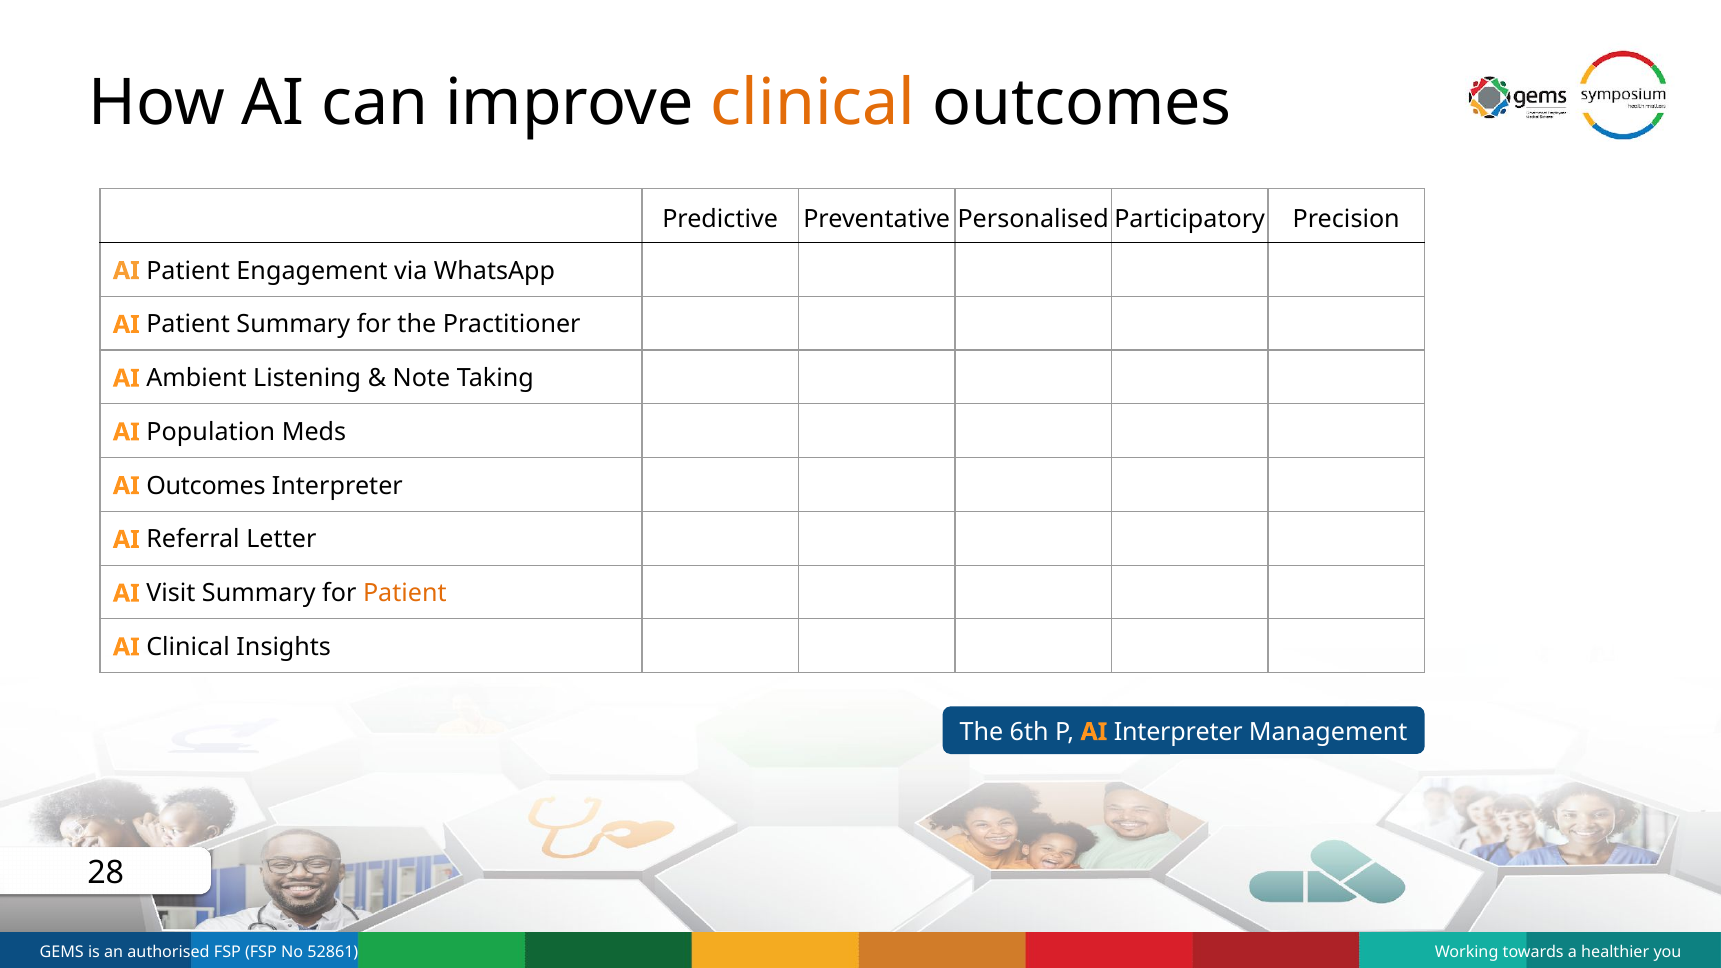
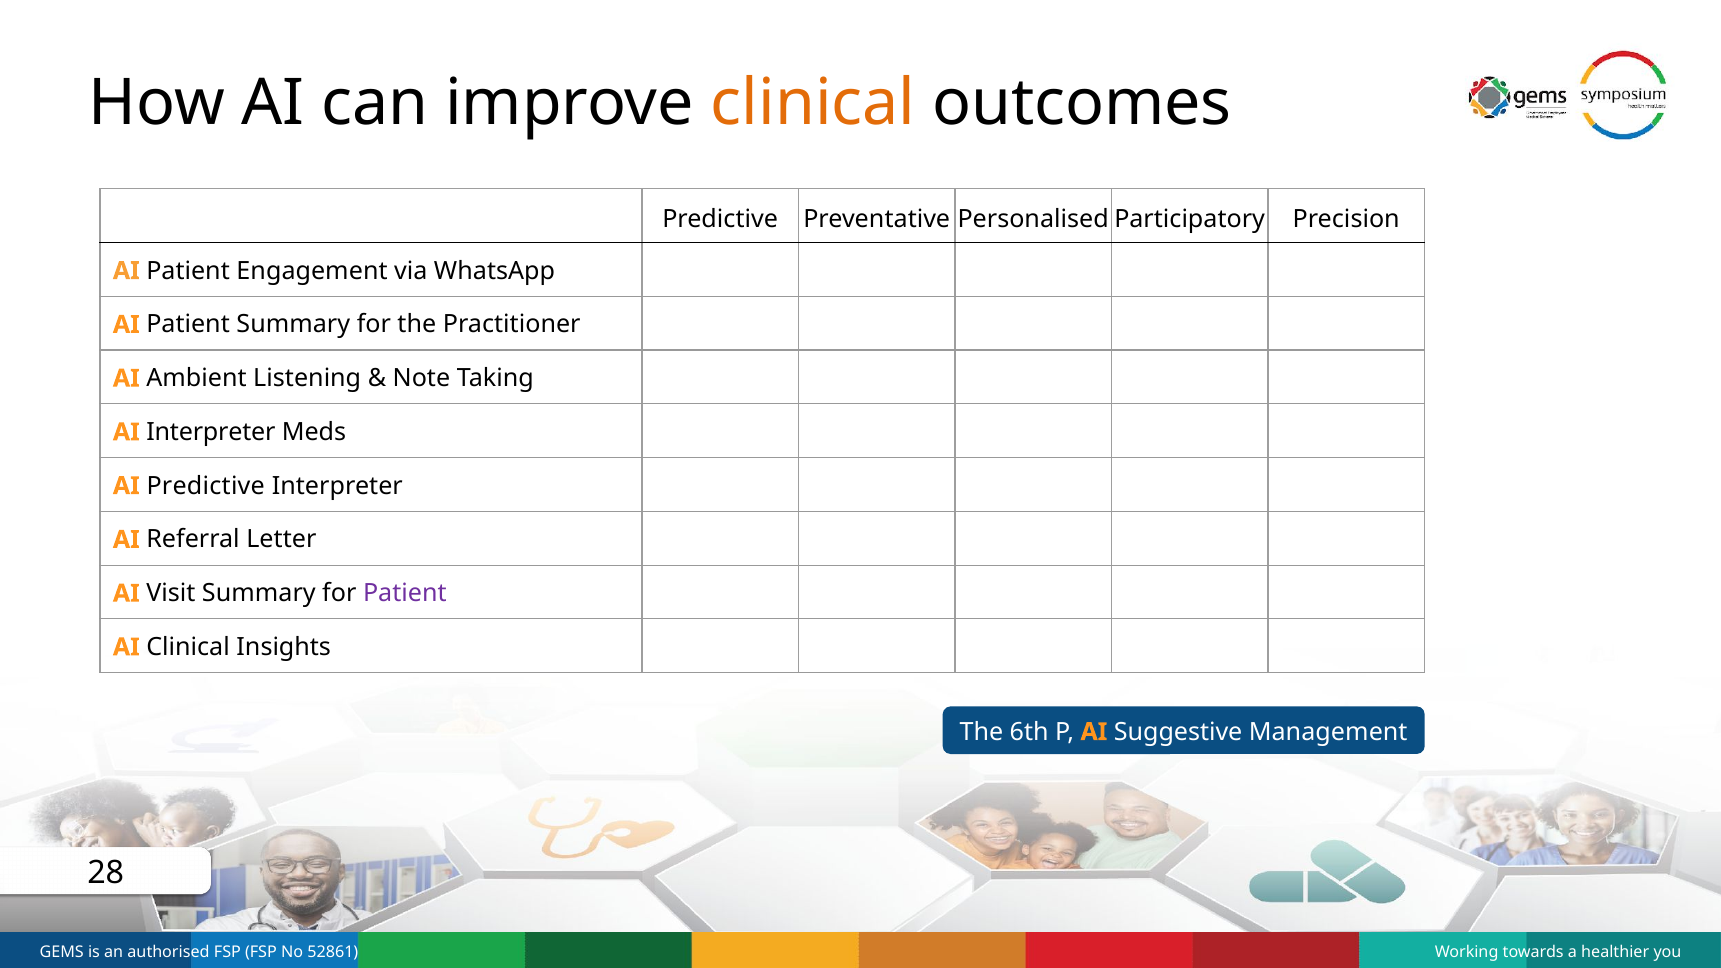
AI Population: Population -> Interpreter
AI Outcomes: Outcomes -> Predictive
Patient at (405, 593) colour: orange -> purple
AI Interpreter: Interpreter -> Suggestive
